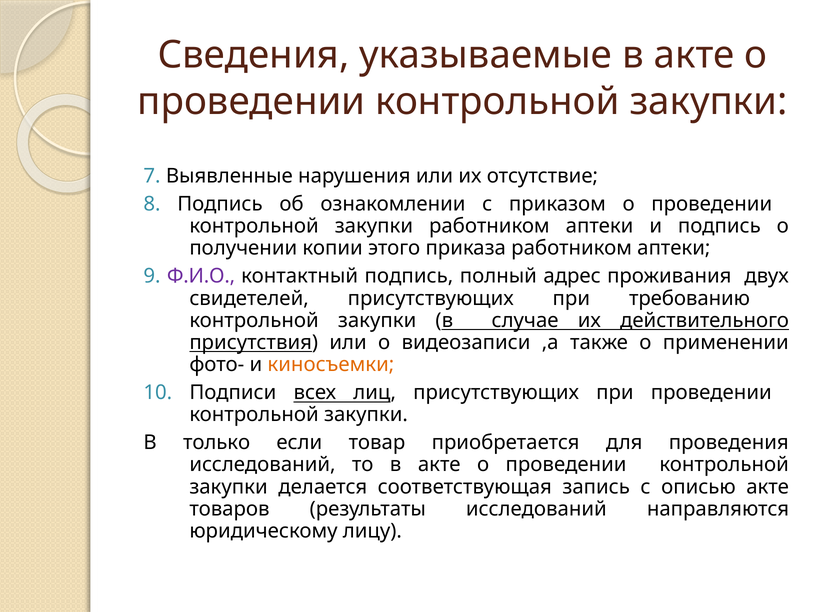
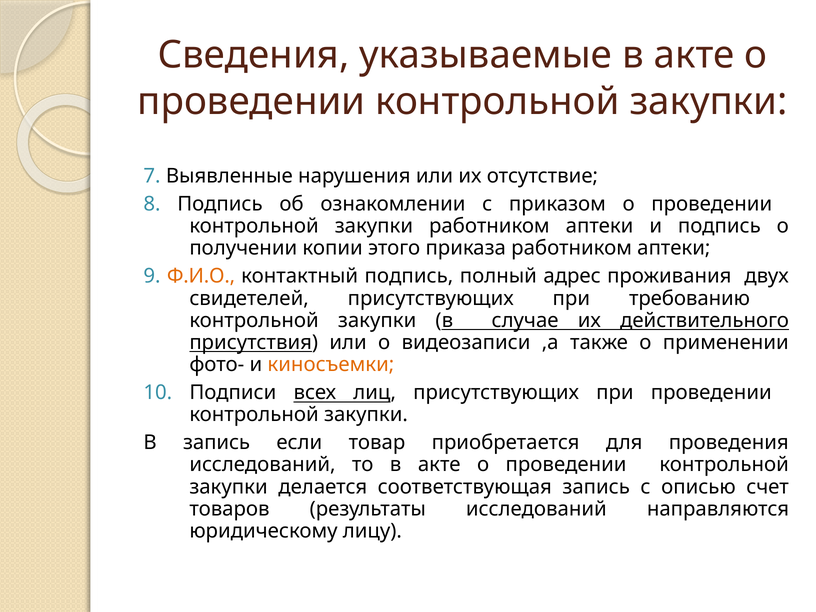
Ф.И.О colour: purple -> orange
В только: только -> запись
описью акте: акте -> счет
